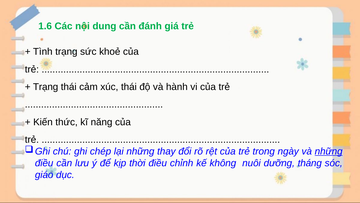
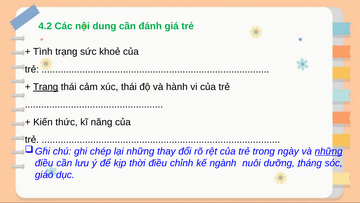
1.6: 1.6 -> 4.2
Trạng at (46, 87) underline: none -> present
không: không -> ngành
